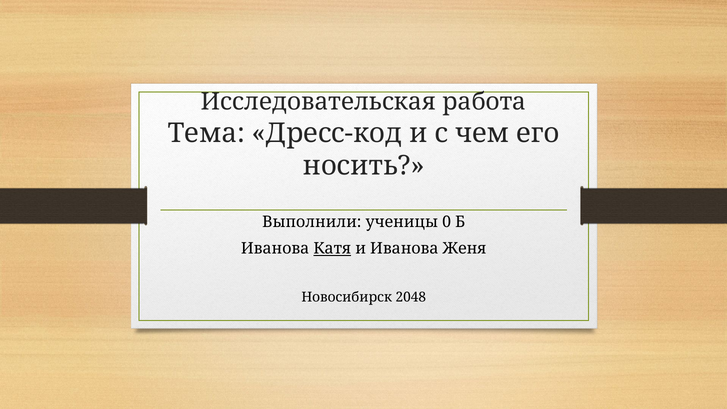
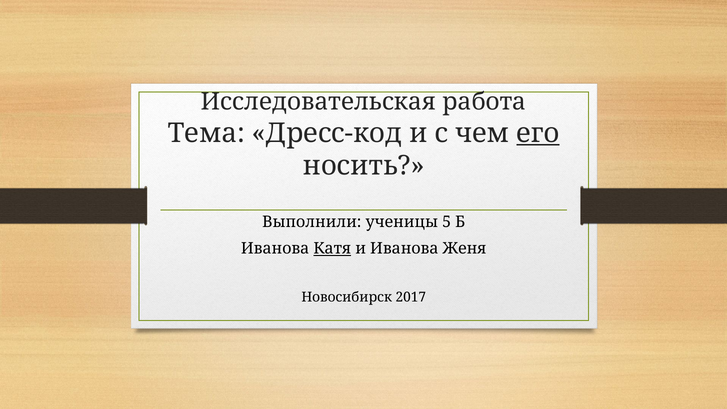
его underline: none -> present
0: 0 -> 5
2048: 2048 -> 2017
